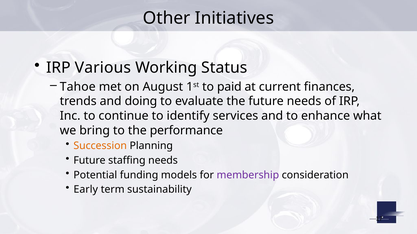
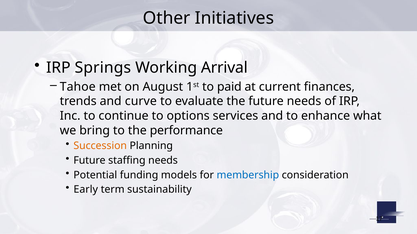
Various: Various -> Springs
Status: Status -> Arrival
doing: doing -> curve
identify: identify -> options
membership colour: purple -> blue
